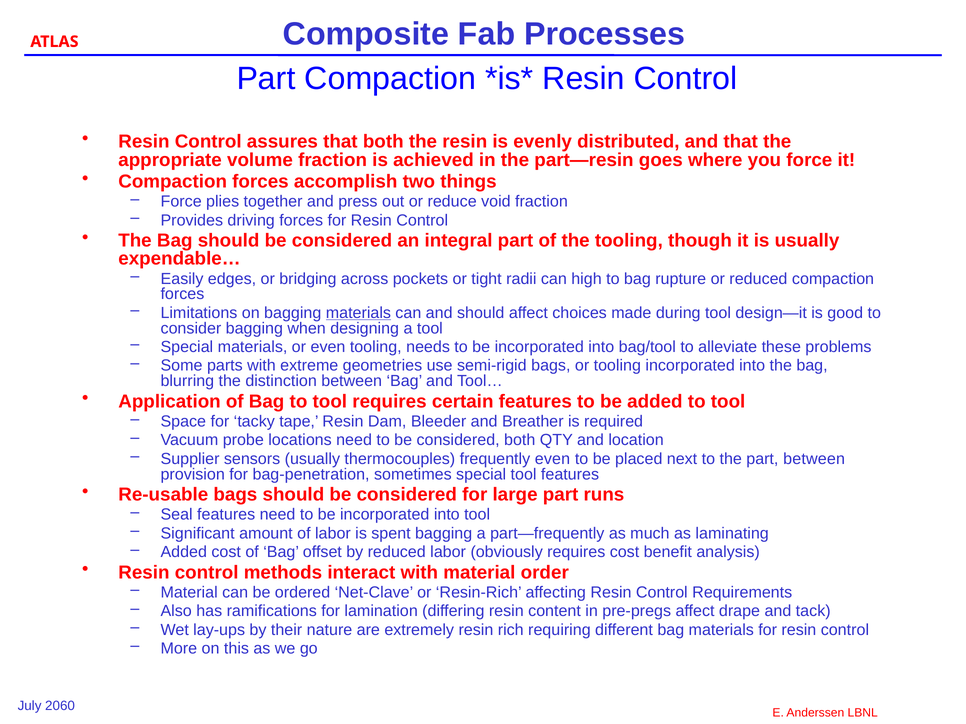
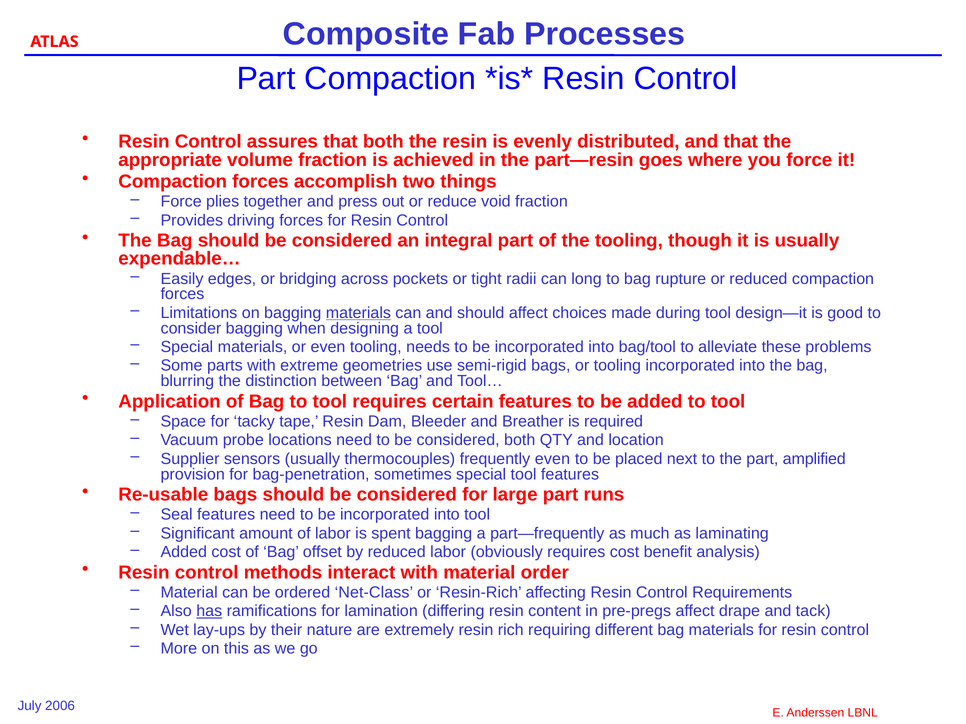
high: high -> long
part between: between -> amplified
Net-Clave: Net-Clave -> Net-Class
has underline: none -> present
2060: 2060 -> 2006
